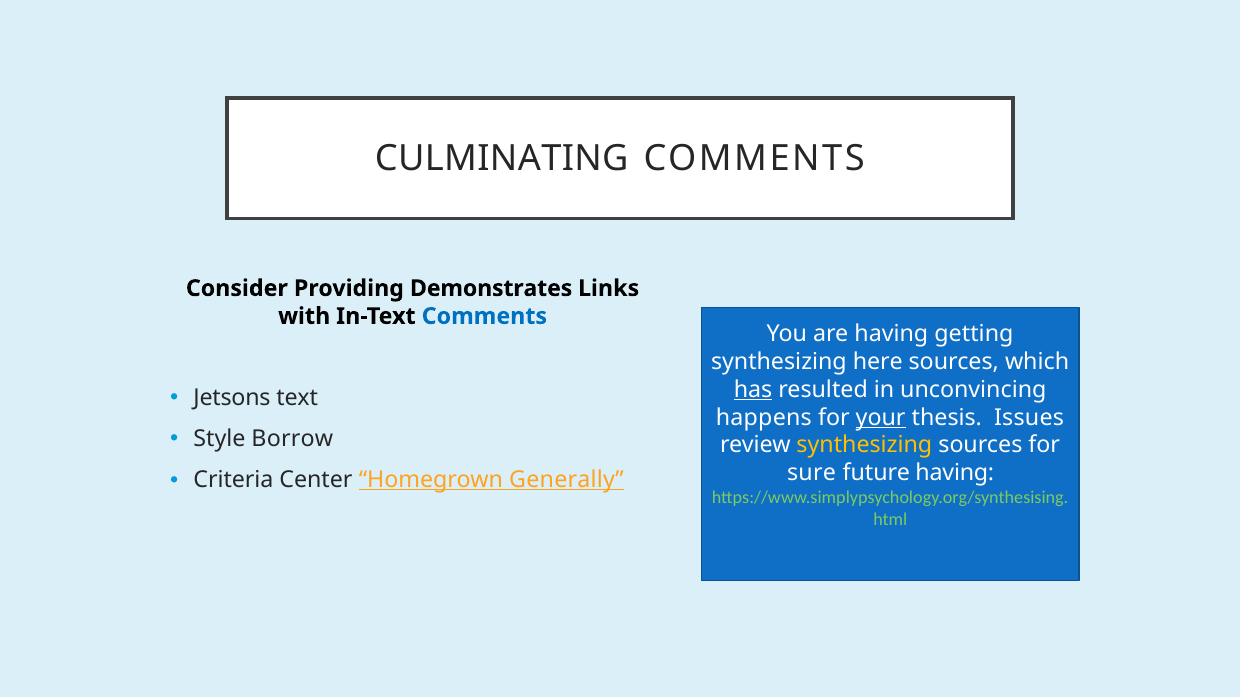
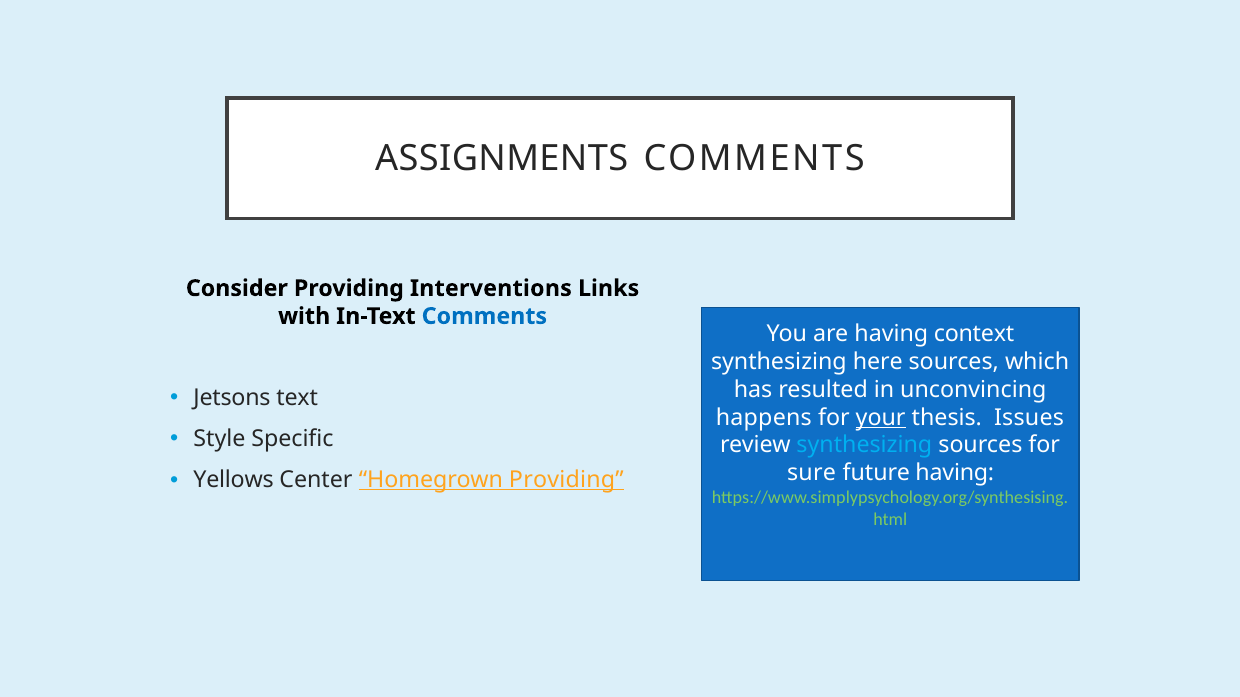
CULMINATING: CULMINATING -> ASSIGNMENTS
Demonstrates: Demonstrates -> Interventions
getting: getting -> context
has underline: present -> none
Borrow: Borrow -> Specific
synthesizing at (864, 446) colour: yellow -> light blue
Criteria: Criteria -> Yellows
Homegrown Generally: Generally -> Providing
